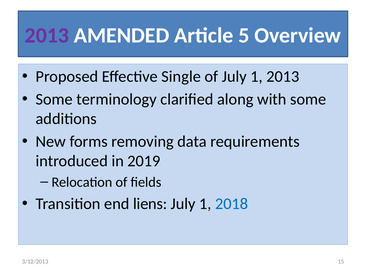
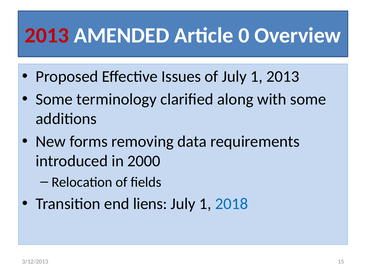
2013 at (47, 35) colour: purple -> red
5: 5 -> 0
Single: Single -> Issues
2019: 2019 -> 2000
